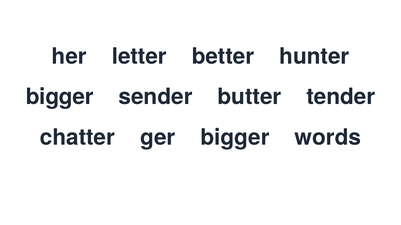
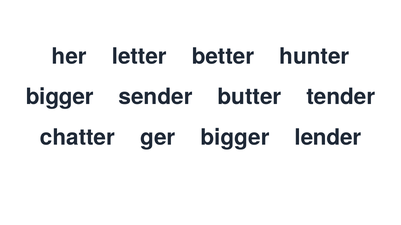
words: words -> lender
